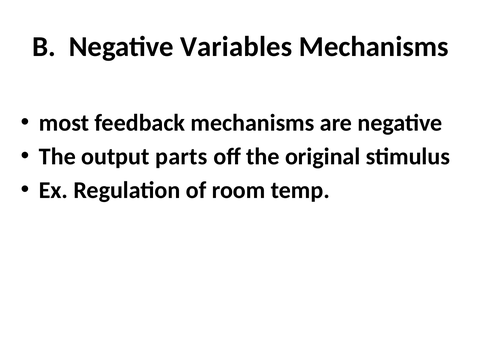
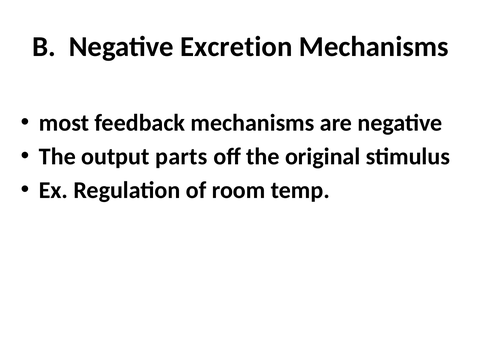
Variables: Variables -> Excretion
